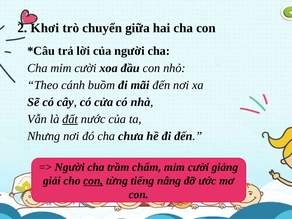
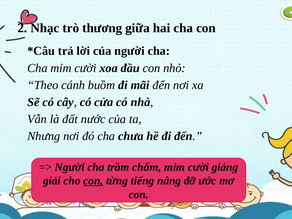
Khơi: Khơi -> Nhạc
chuyển: chuyển -> thương
đất underline: present -> none
